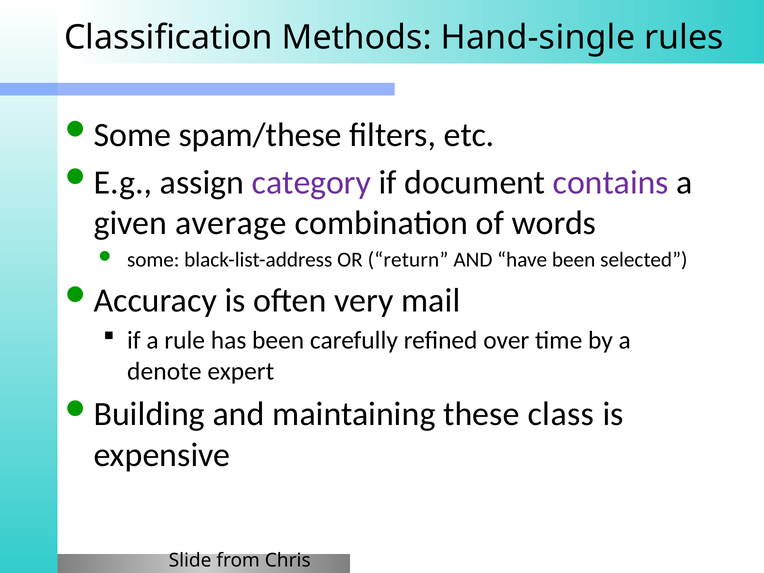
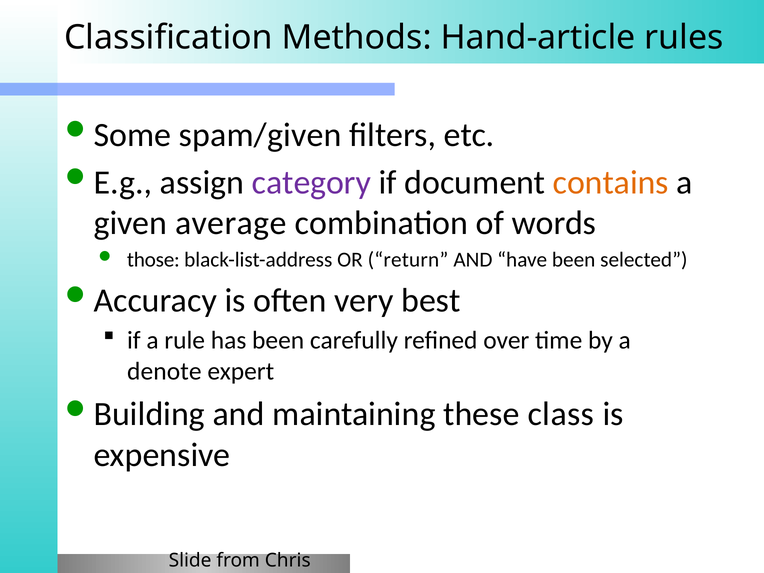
Hand-single: Hand-single -> Hand-article
spam/these: spam/these -> spam/given
contains colour: purple -> orange
some: some -> those
mail: mail -> best
